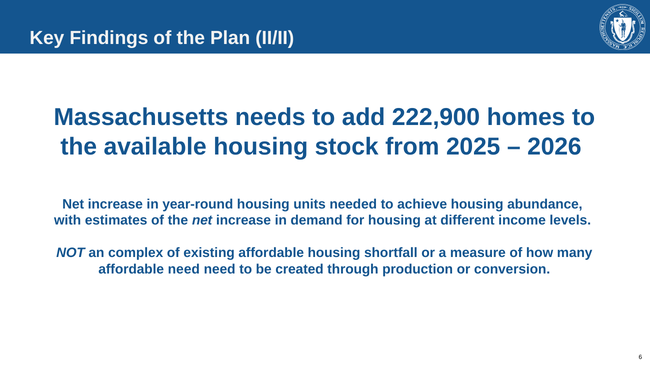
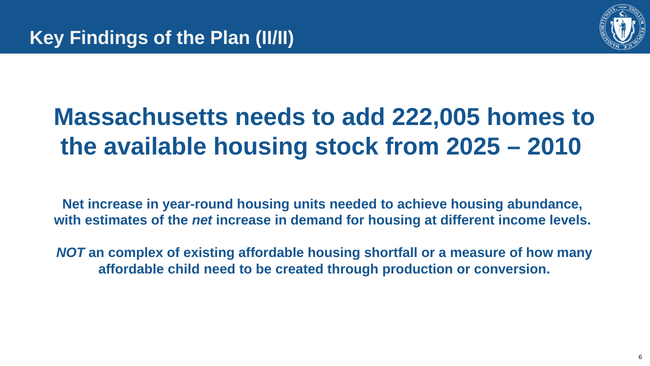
222,900: 222,900 -> 222,005
2026: 2026 -> 2010
affordable need: need -> child
